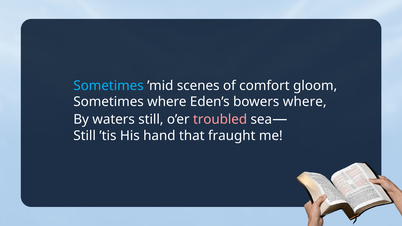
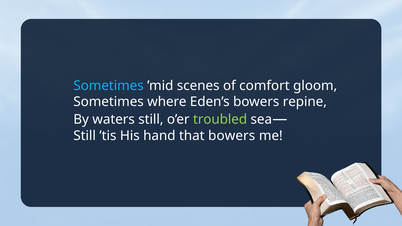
bowers where: where -> repine
troubled colour: pink -> light green
that fraught: fraught -> bowers
